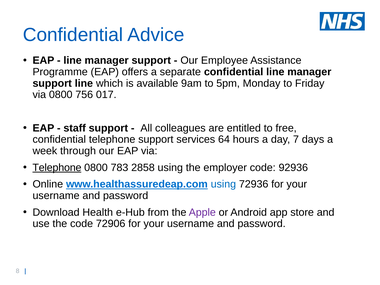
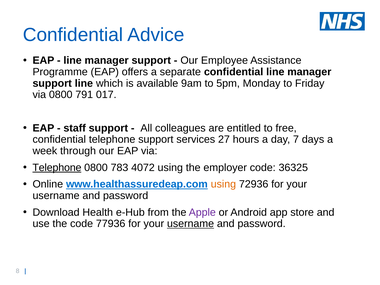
756: 756 -> 791
64: 64 -> 27
2858: 2858 -> 4072
92936: 92936 -> 36325
using at (223, 184) colour: blue -> orange
72906: 72906 -> 77936
username at (191, 224) underline: none -> present
